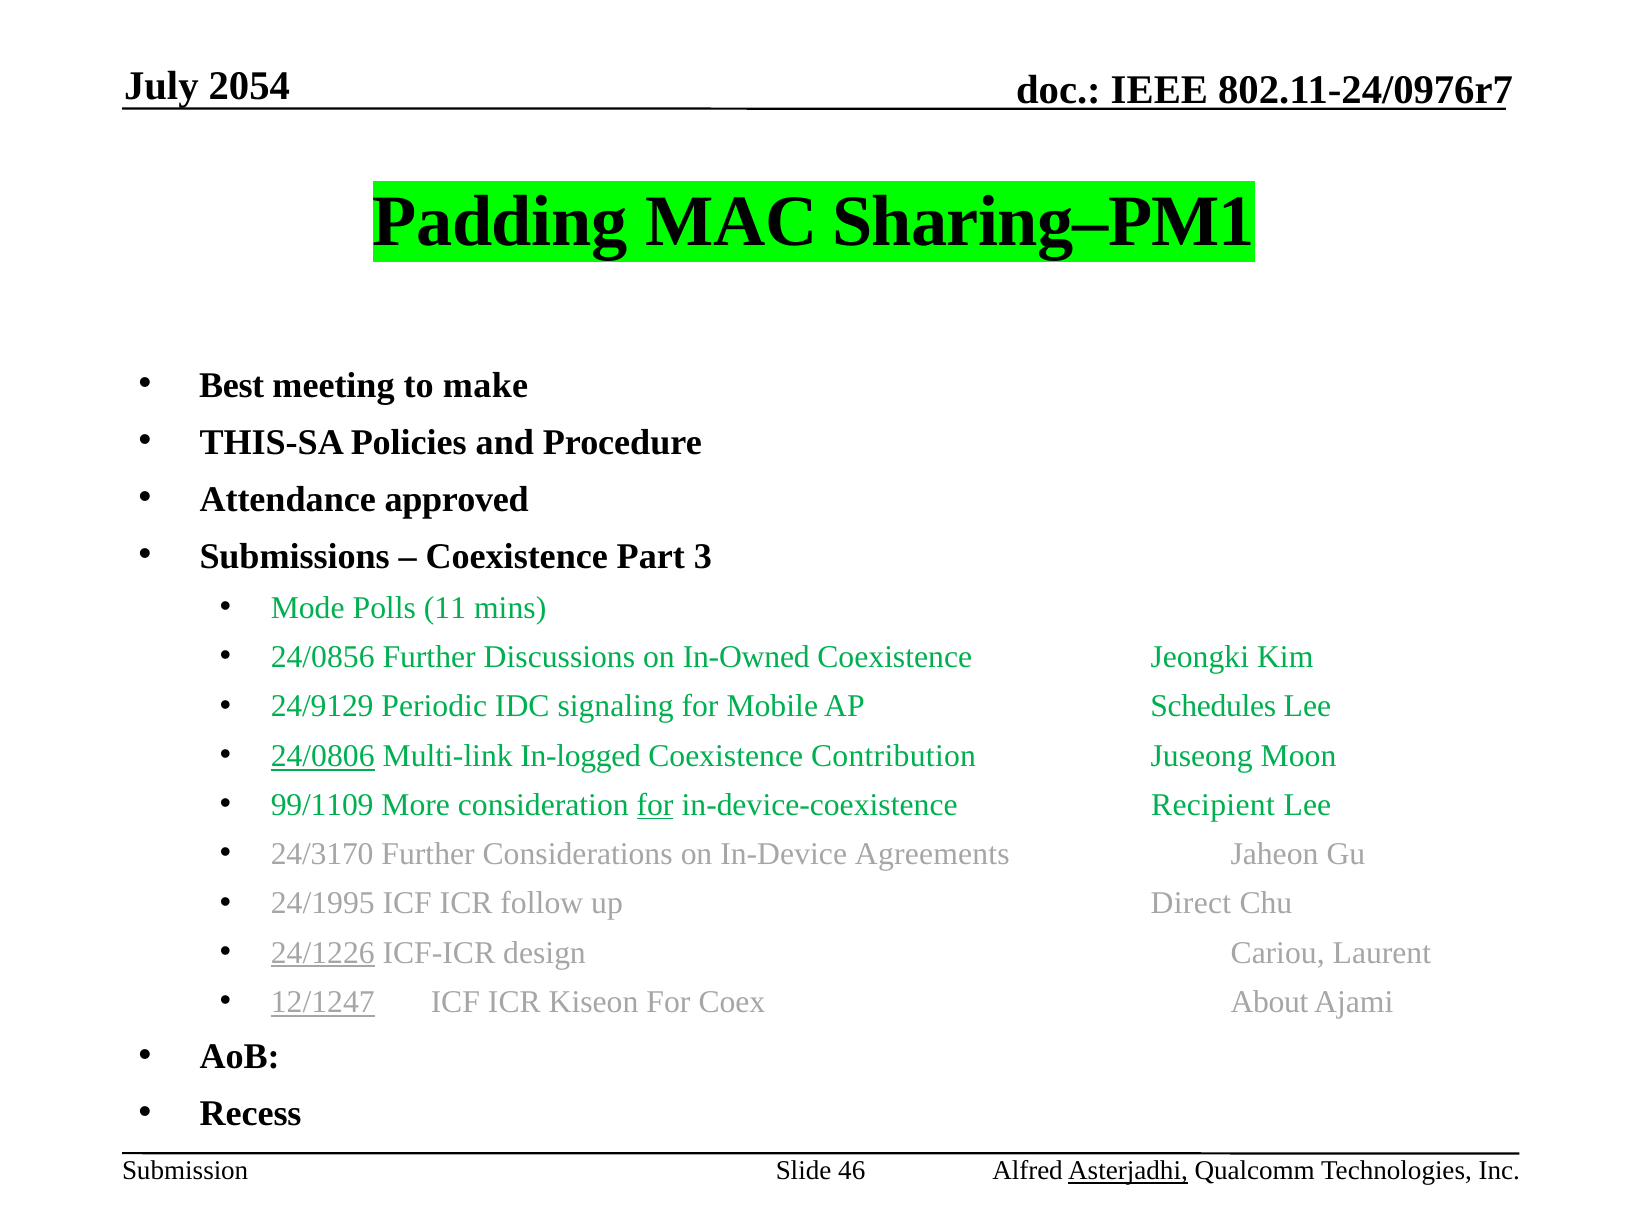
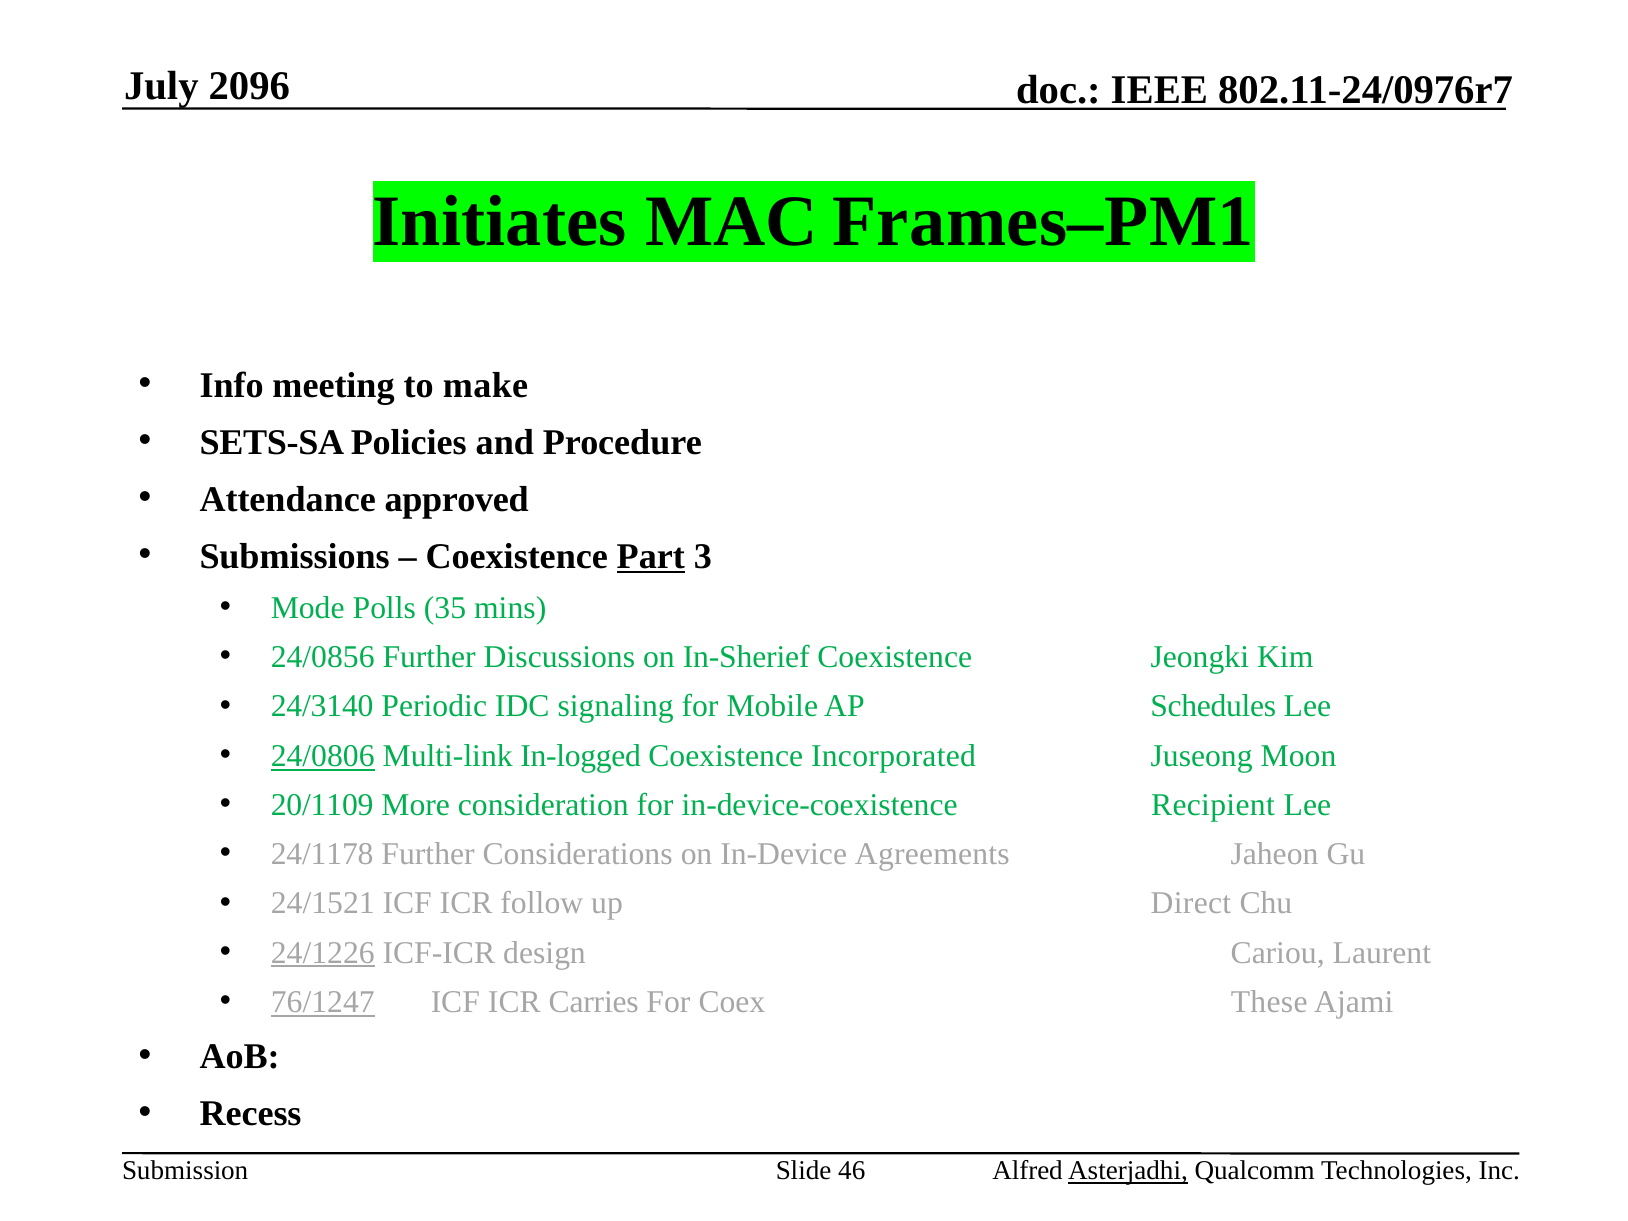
2054: 2054 -> 2096
Padding: Padding -> Initiates
Sharing–PM1: Sharing–PM1 -> Frames–PM1
Best: Best -> Info
THIS-SA: THIS-SA -> SETS-SA
Part underline: none -> present
11: 11 -> 35
In-Owned: In-Owned -> In-Sherief
24/9129: 24/9129 -> 24/3140
Contribution: Contribution -> Incorporated
99/1109: 99/1109 -> 20/1109
for at (655, 805) underline: present -> none
24/3170: 24/3170 -> 24/1178
24/1995: 24/1995 -> 24/1521
12/1247: 12/1247 -> 76/1247
Kiseon: Kiseon -> Carries
About: About -> These
